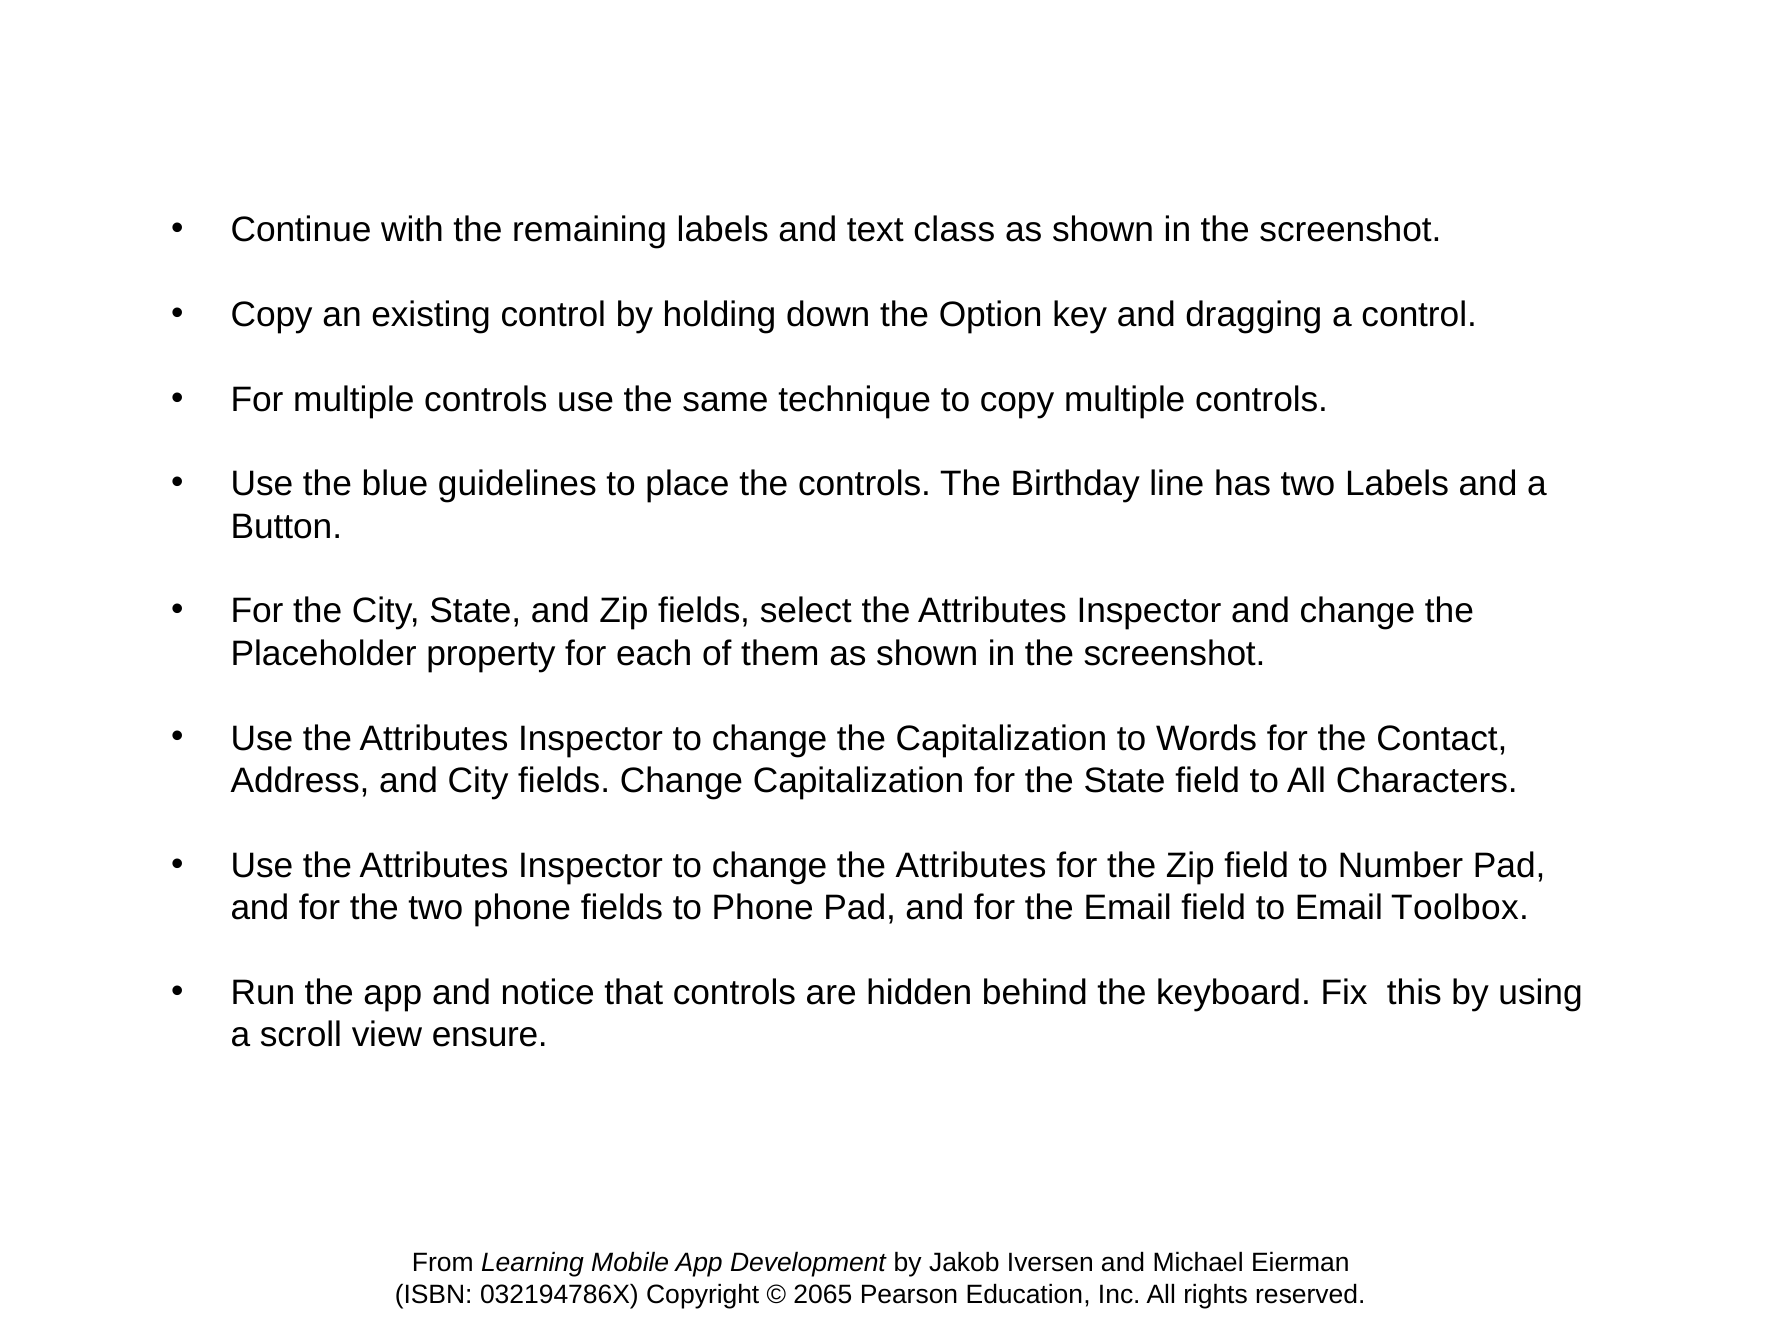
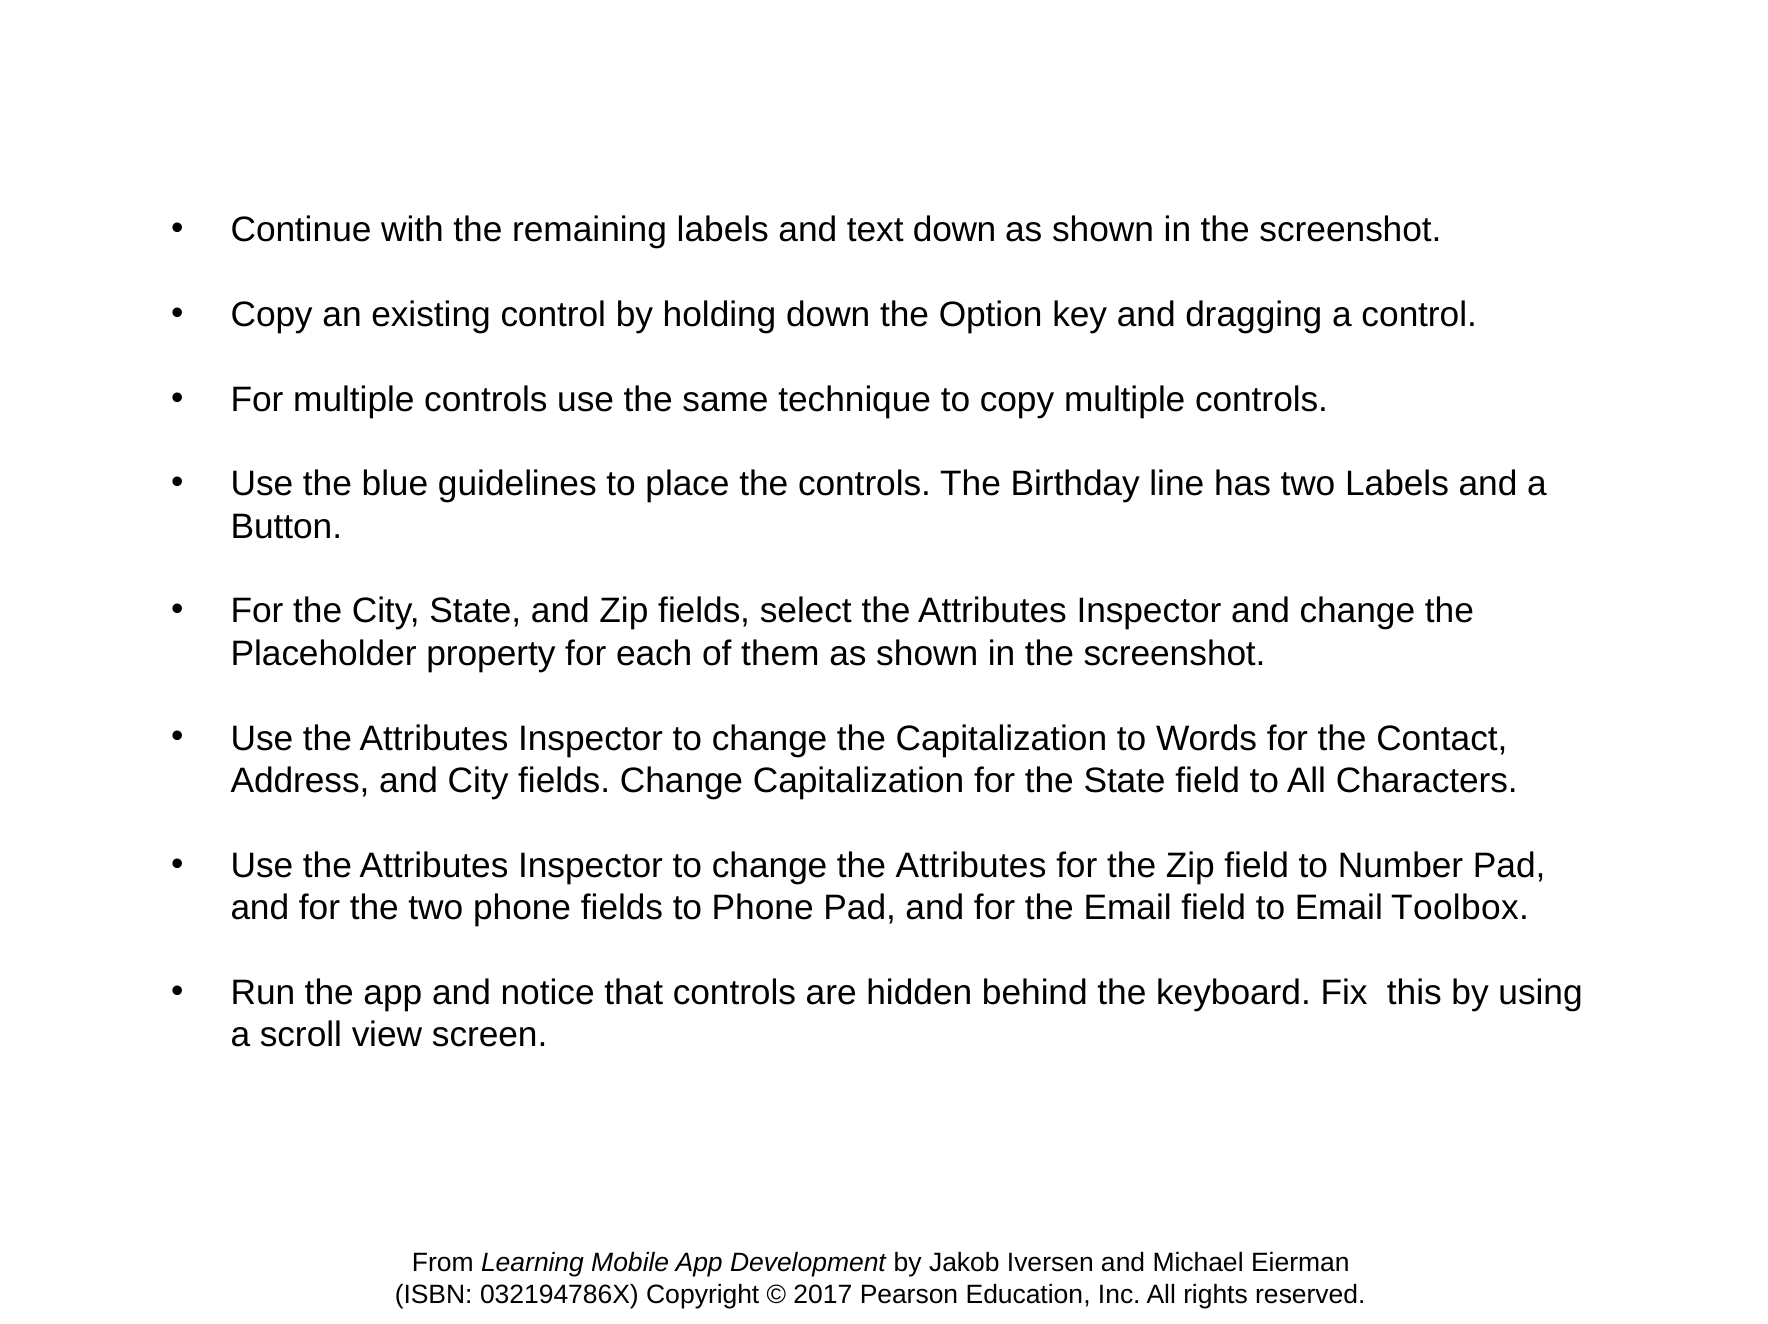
text class: class -> down
ensure: ensure -> screen
2065: 2065 -> 2017
